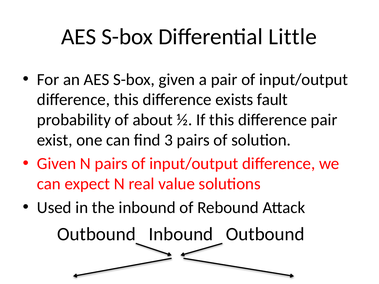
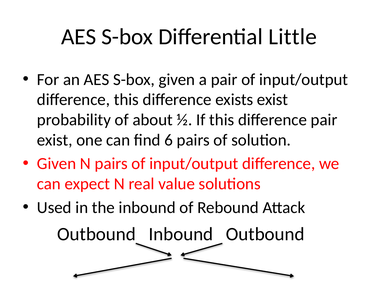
exists fault: fault -> exist
3: 3 -> 6
